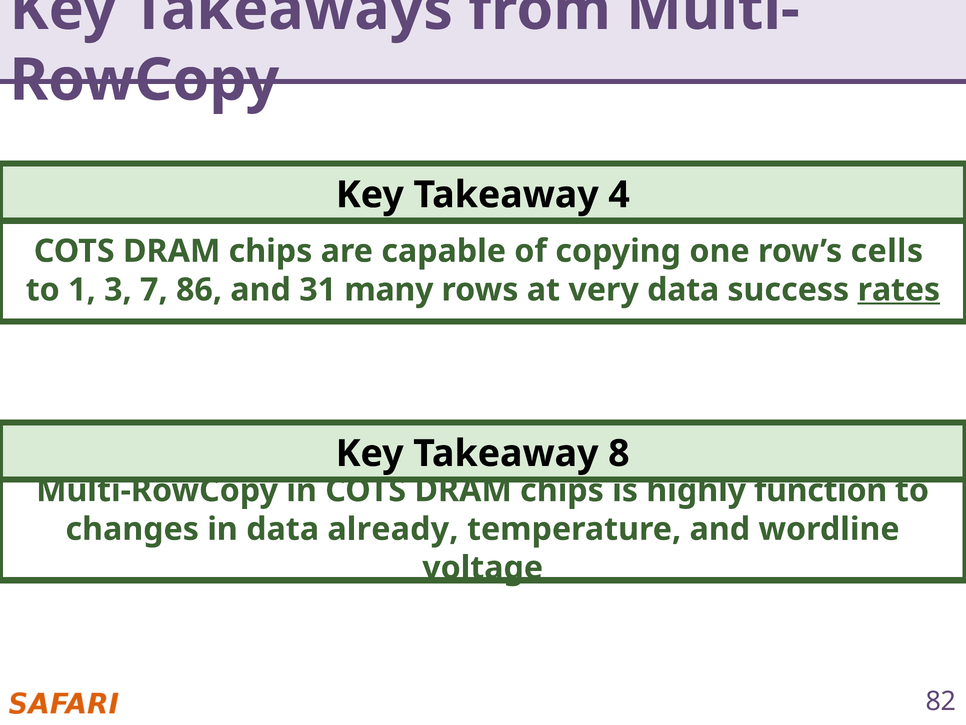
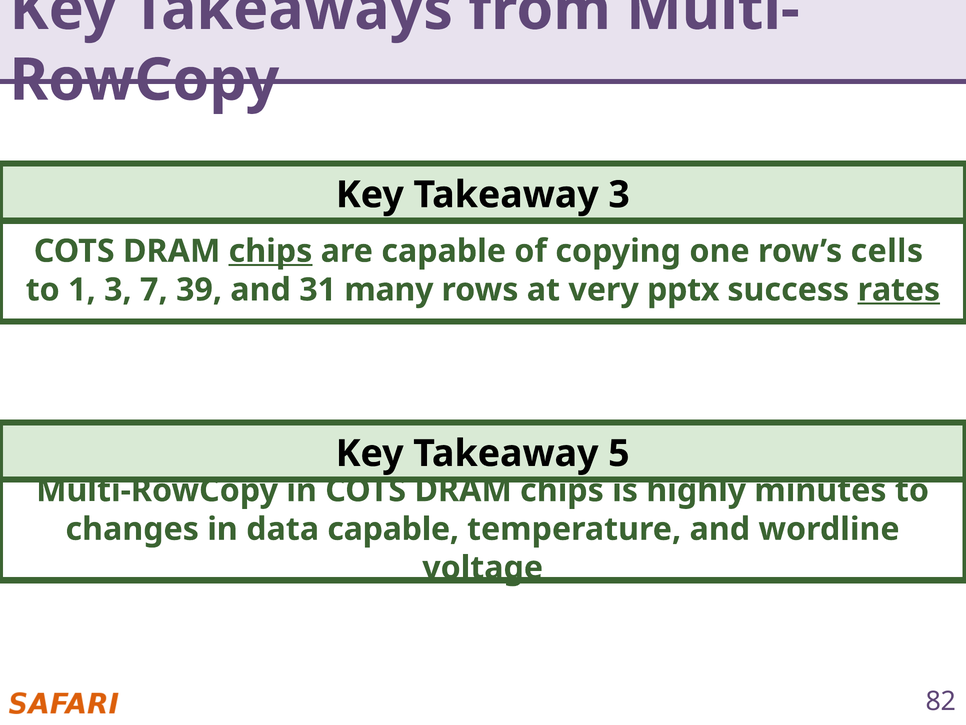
Takeaway 4: 4 -> 3
chips at (270, 251) underline: none -> present
86: 86 -> 39
very data: data -> pptx
8: 8 -> 5
function: function -> minutes
data already: already -> capable
